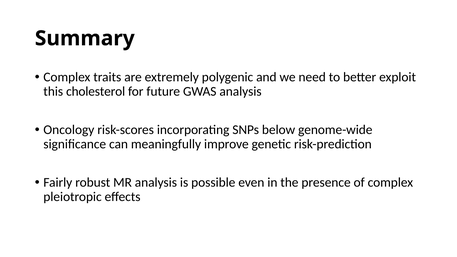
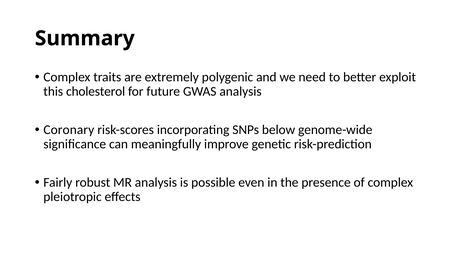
Oncology: Oncology -> Coronary
